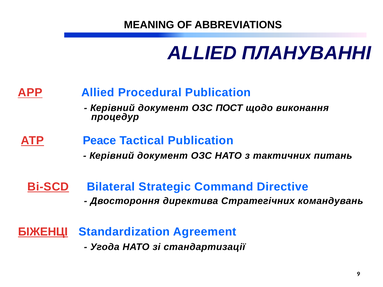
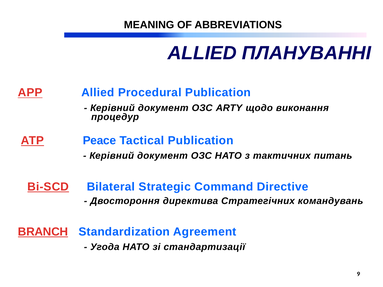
ПОСТ: ПОСТ -> ARTY
БІЖЕНЦІ: БІЖЕНЦІ -> BRANCH
